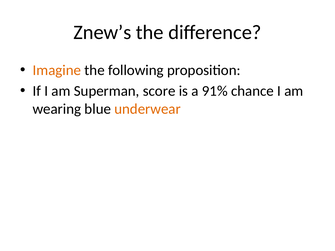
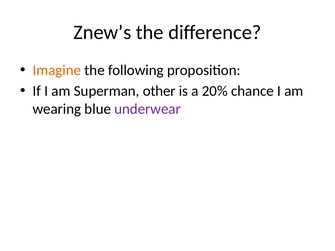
score: score -> other
91%: 91% -> 20%
underwear colour: orange -> purple
